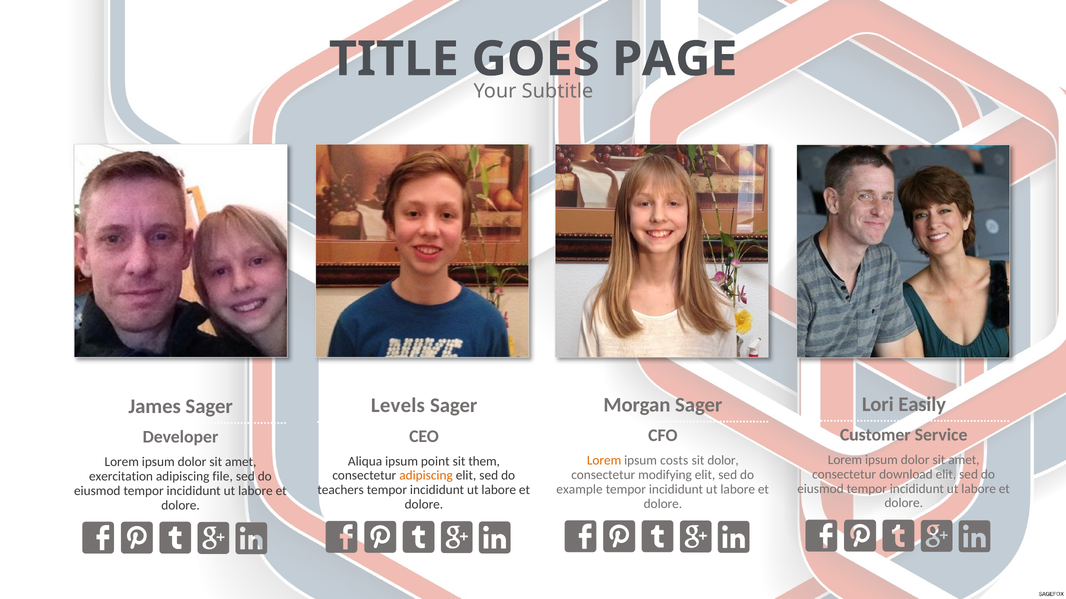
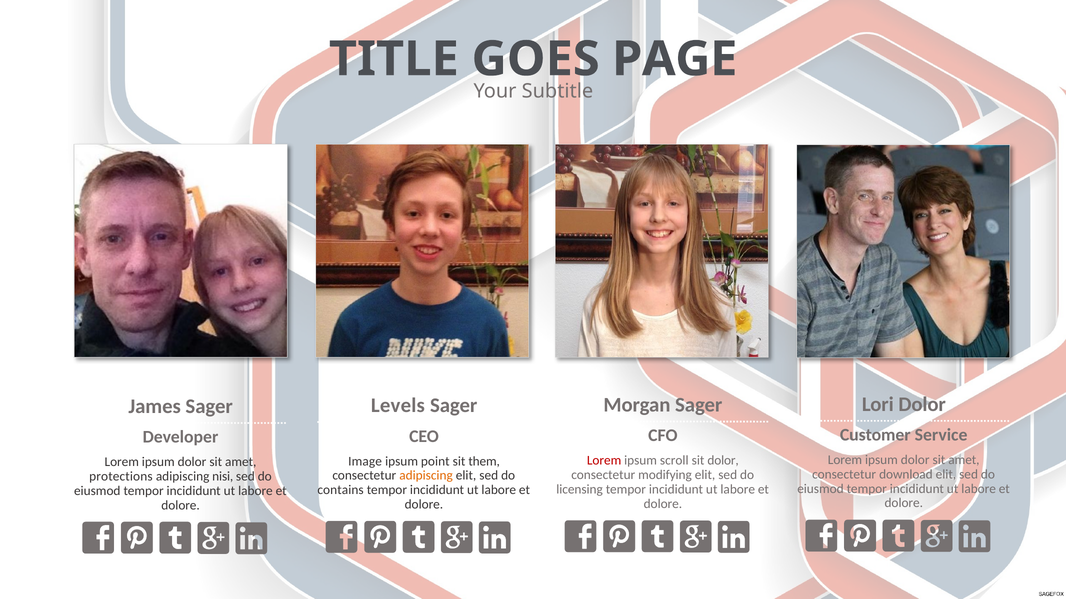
Lori Easily: Easily -> Dolor
Lorem at (604, 461) colour: orange -> red
costs: costs -> scroll
Aliqua: Aliqua -> Image
exercitation: exercitation -> protections
file: file -> nisi
example: example -> licensing
teachers: teachers -> contains
